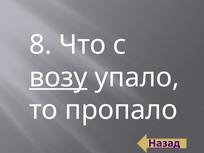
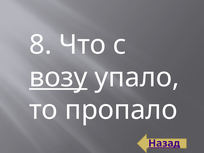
Назад underline: none -> present
